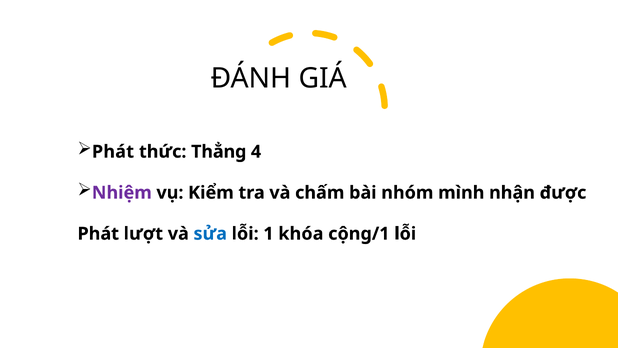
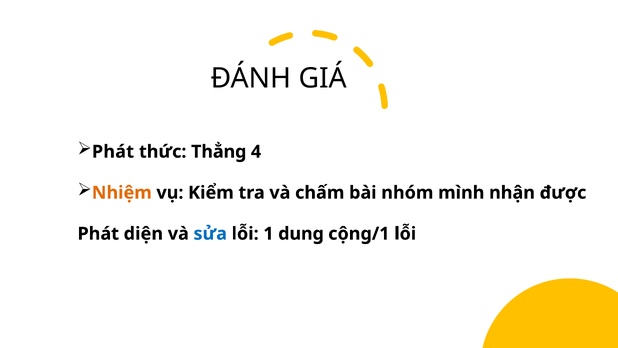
Nhiệm colour: purple -> orange
lượt: lượt -> diện
khóa: khóa -> dung
